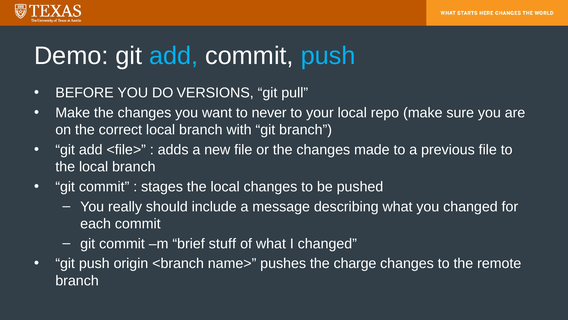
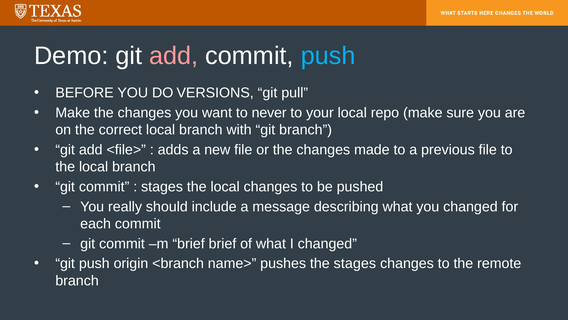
add at (174, 56) colour: light blue -> pink
brief stuff: stuff -> brief
the charge: charge -> stages
